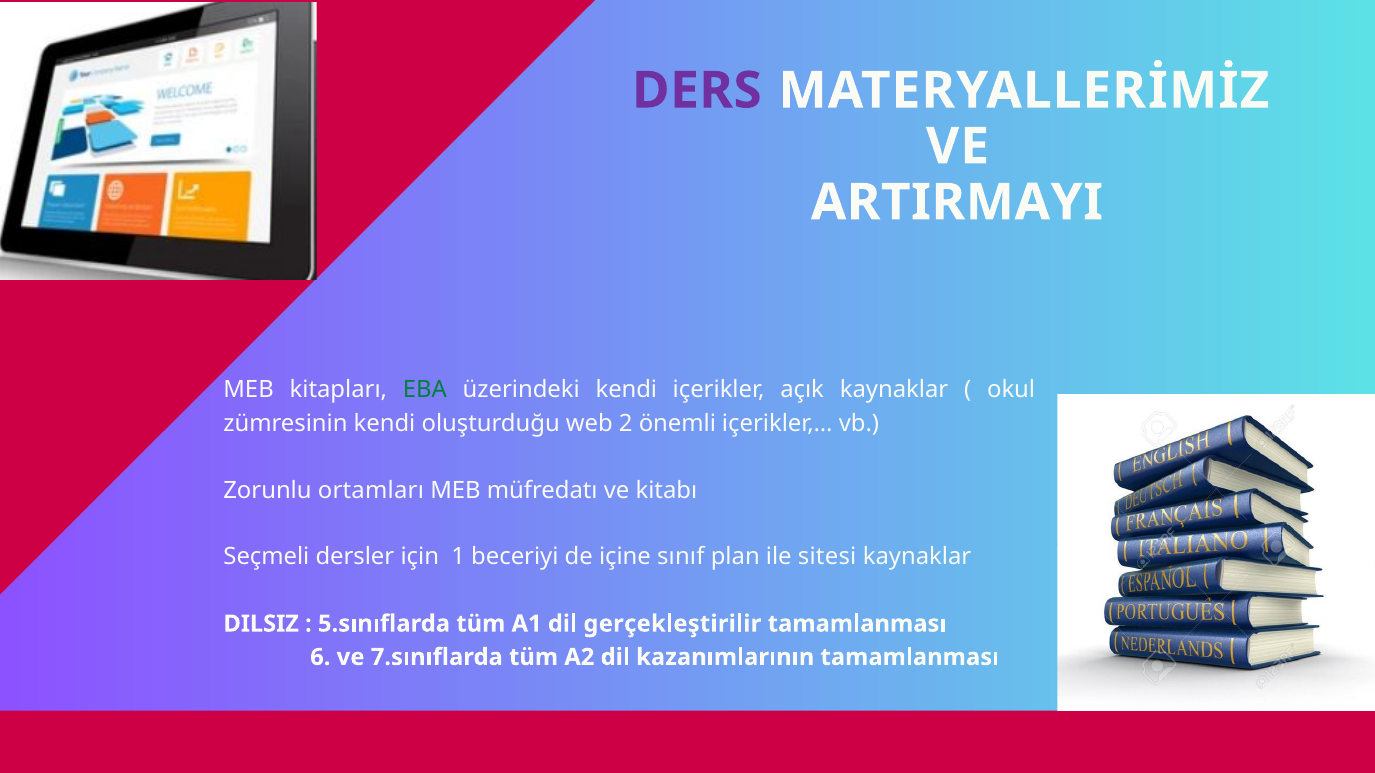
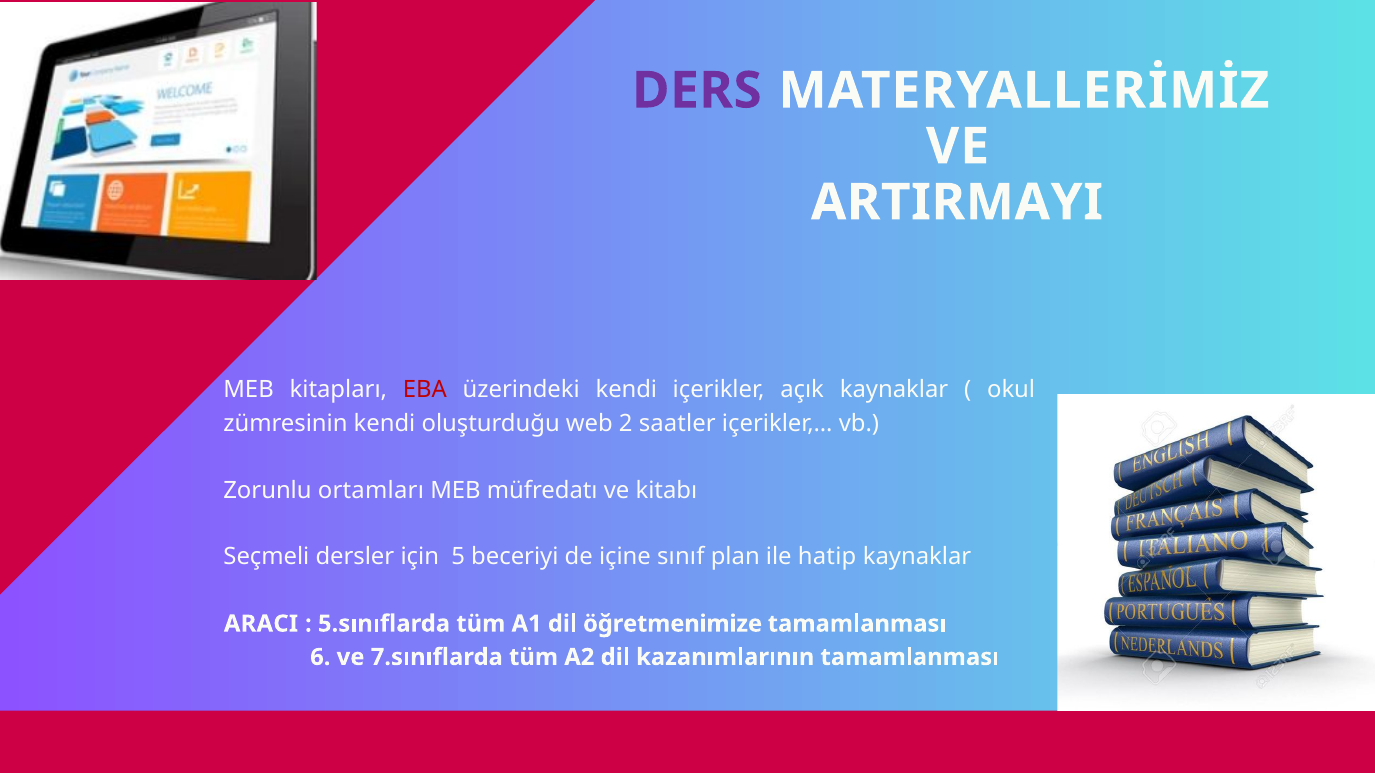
EBA colour: green -> red
önemli: önemli -> saatler
1: 1 -> 5
sitesi: sitesi -> hatip
DILSIZ: DILSIZ -> ARACI
gerçekleştirilir: gerçekleştirilir -> öğretmenimize
